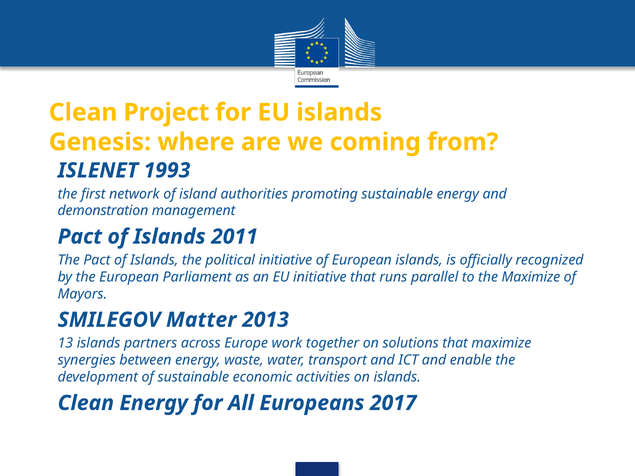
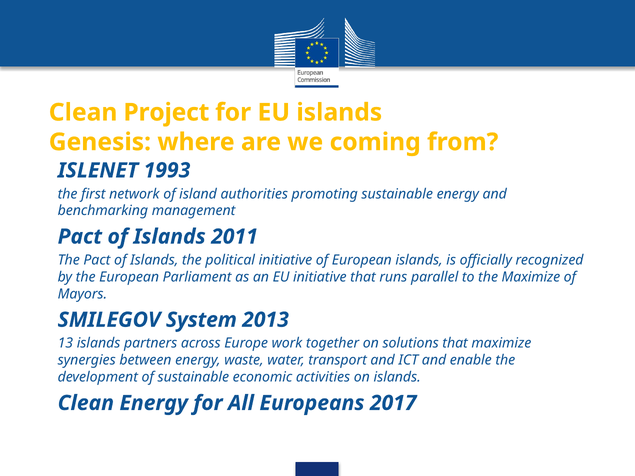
demonstration: demonstration -> benchmarking
Matter: Matter -> System
